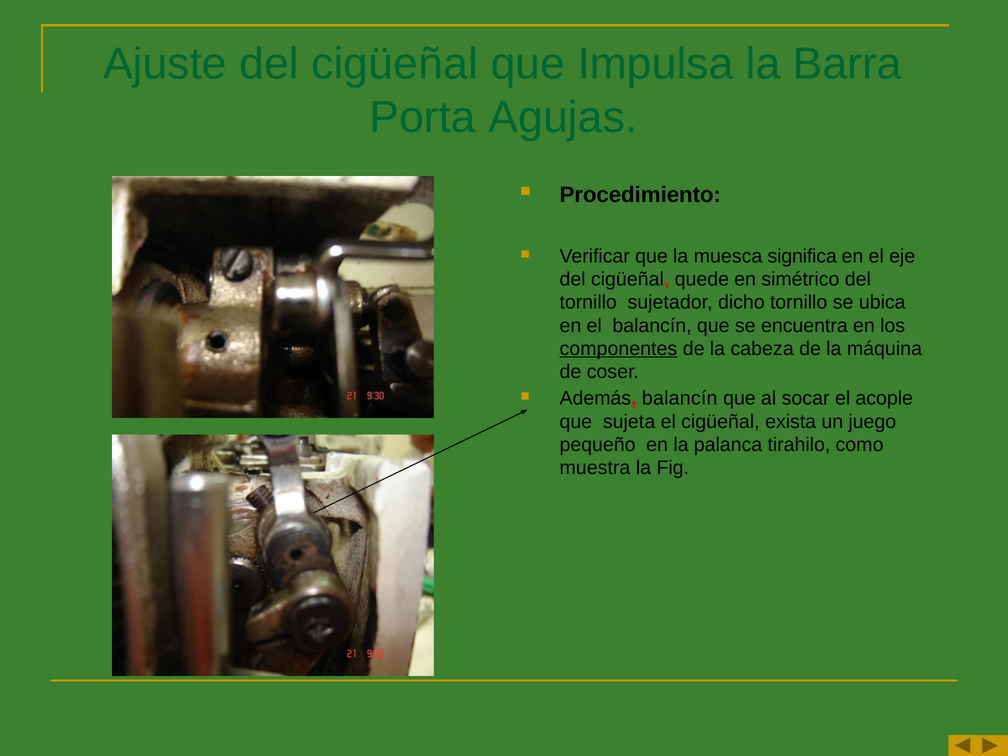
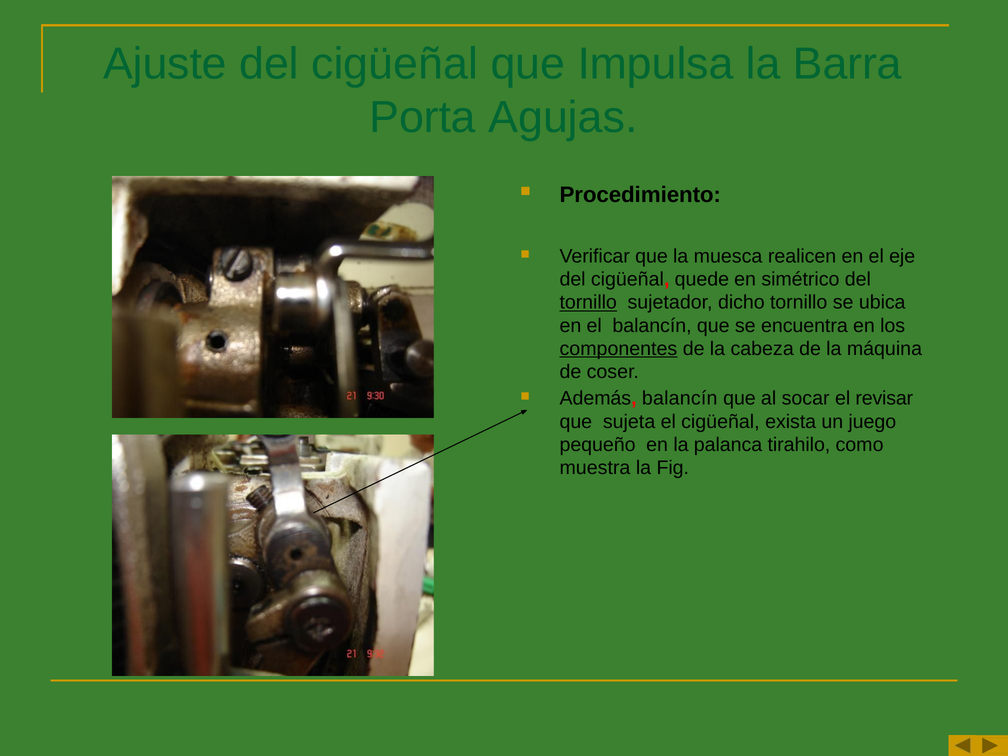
significa: significa -> realicen
tornillo at (588, 303) underline: none -> present
acople: acople -> revisar
